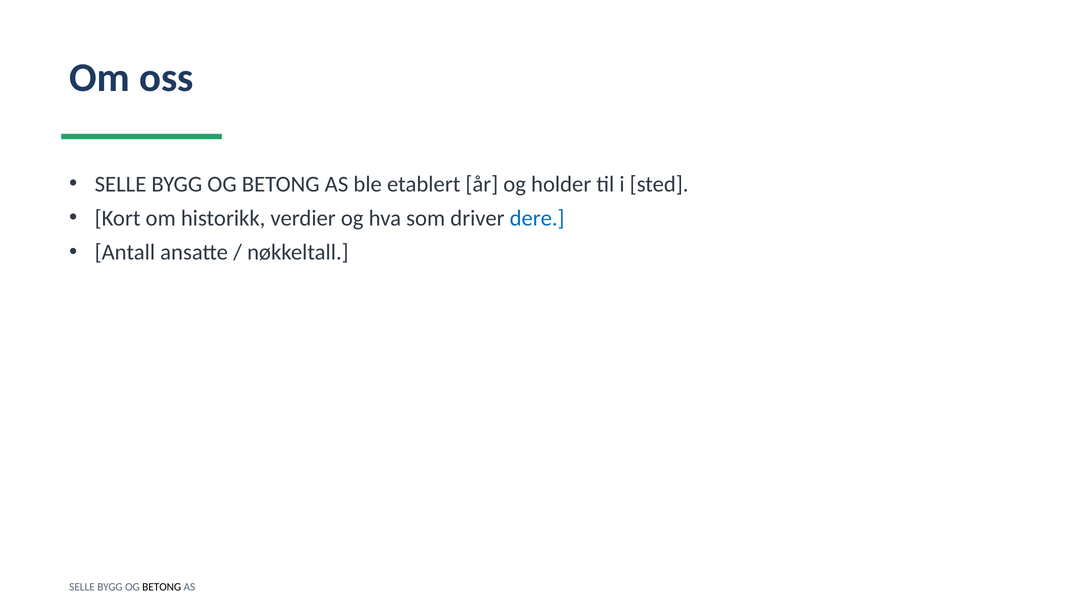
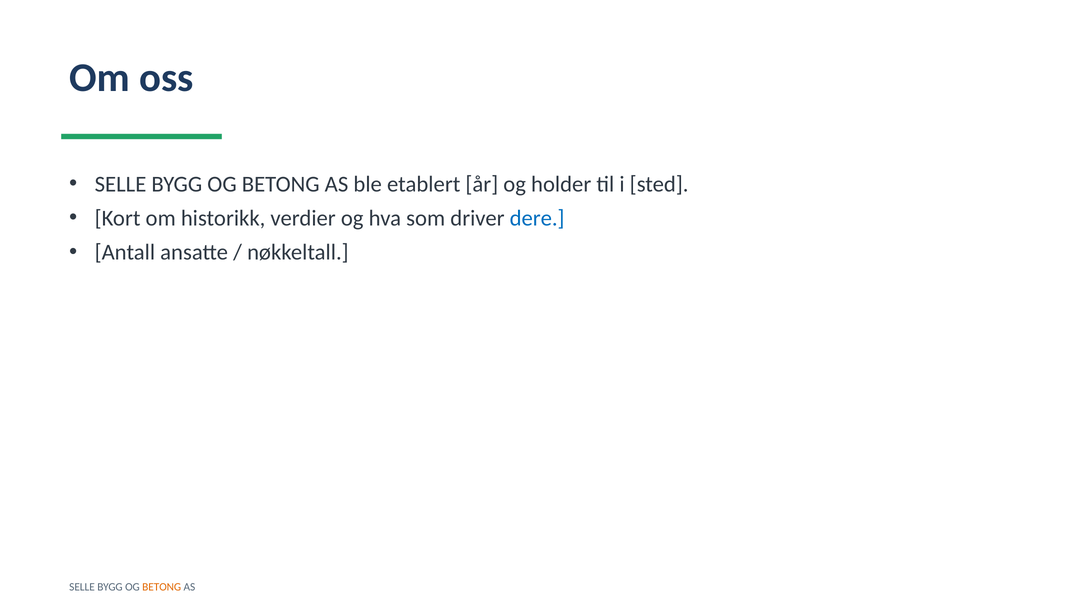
BETONG at (162, 587) colour: black -> orange
